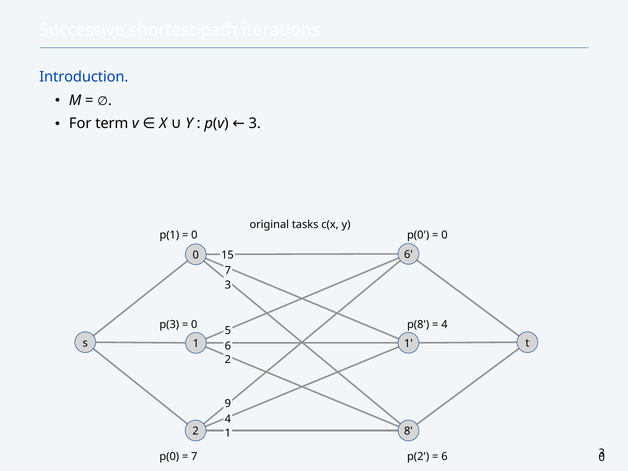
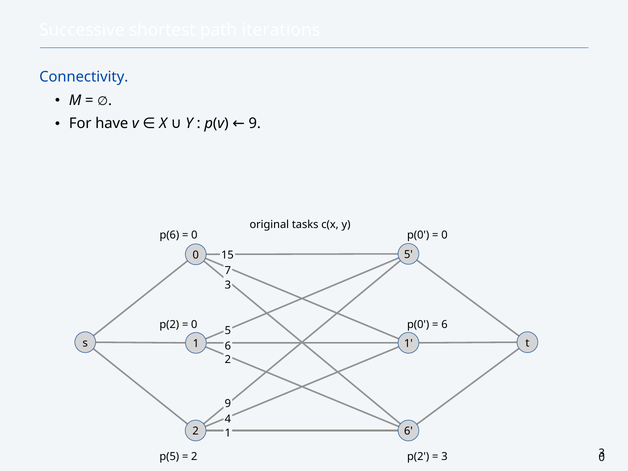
Introduction: Introduction -> Connectivity
term: term -> have
p(v 3: 3 -> 9
p(1: p(1 -> p(6
6 at (408, 255): 6 -> 5
p(3 at (169, 325): p(3 -> p(2
p(8 at (418, 325): p(8 -> p(0
4 at (444, 325): 4 -> 6
8 at (408, 431): 8 -> 6
p(0 at (169, 457): p(0 -> p(5
7 at (194, 457): 7 -> 2
6 at (444, 457): 6 -> 3
